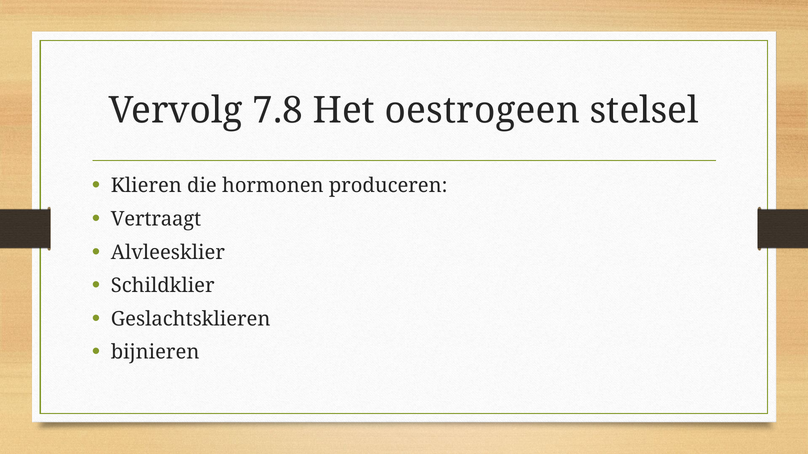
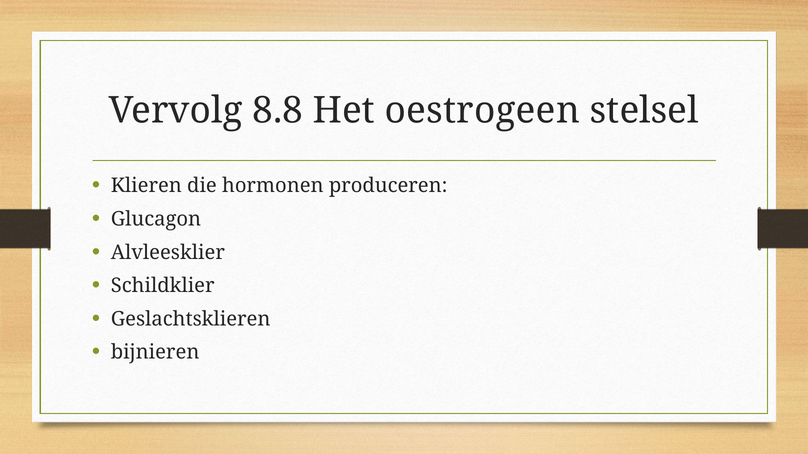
7.8: 7.8 -> 8.8
Vertraagt: Vertraagt -> Glucagon
